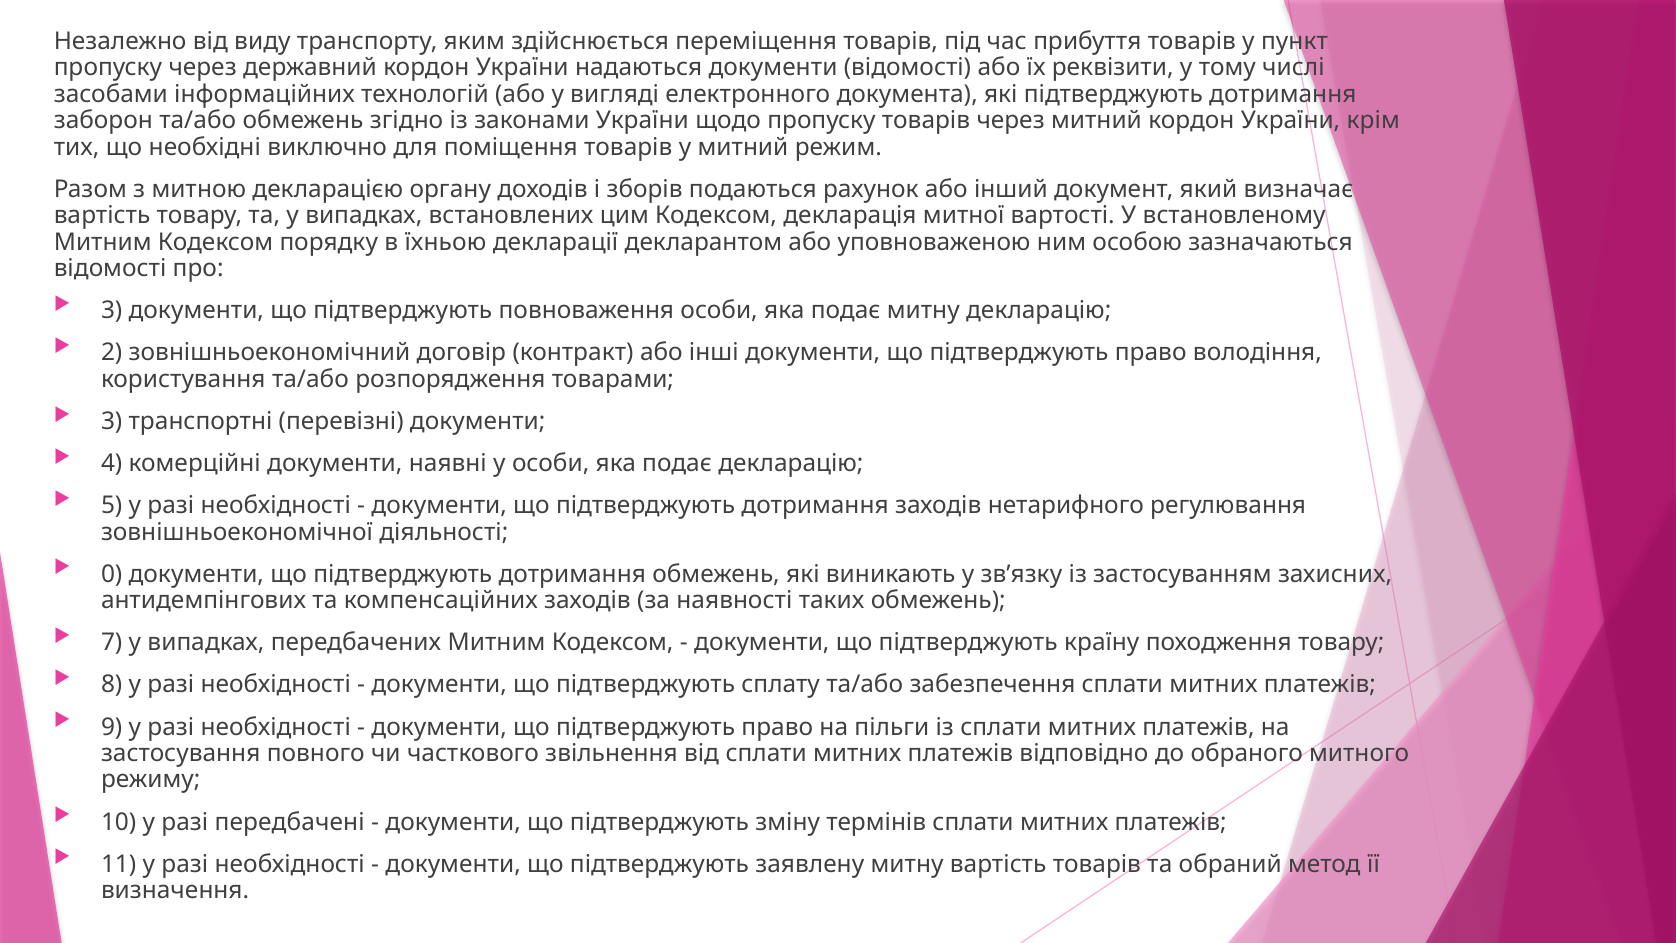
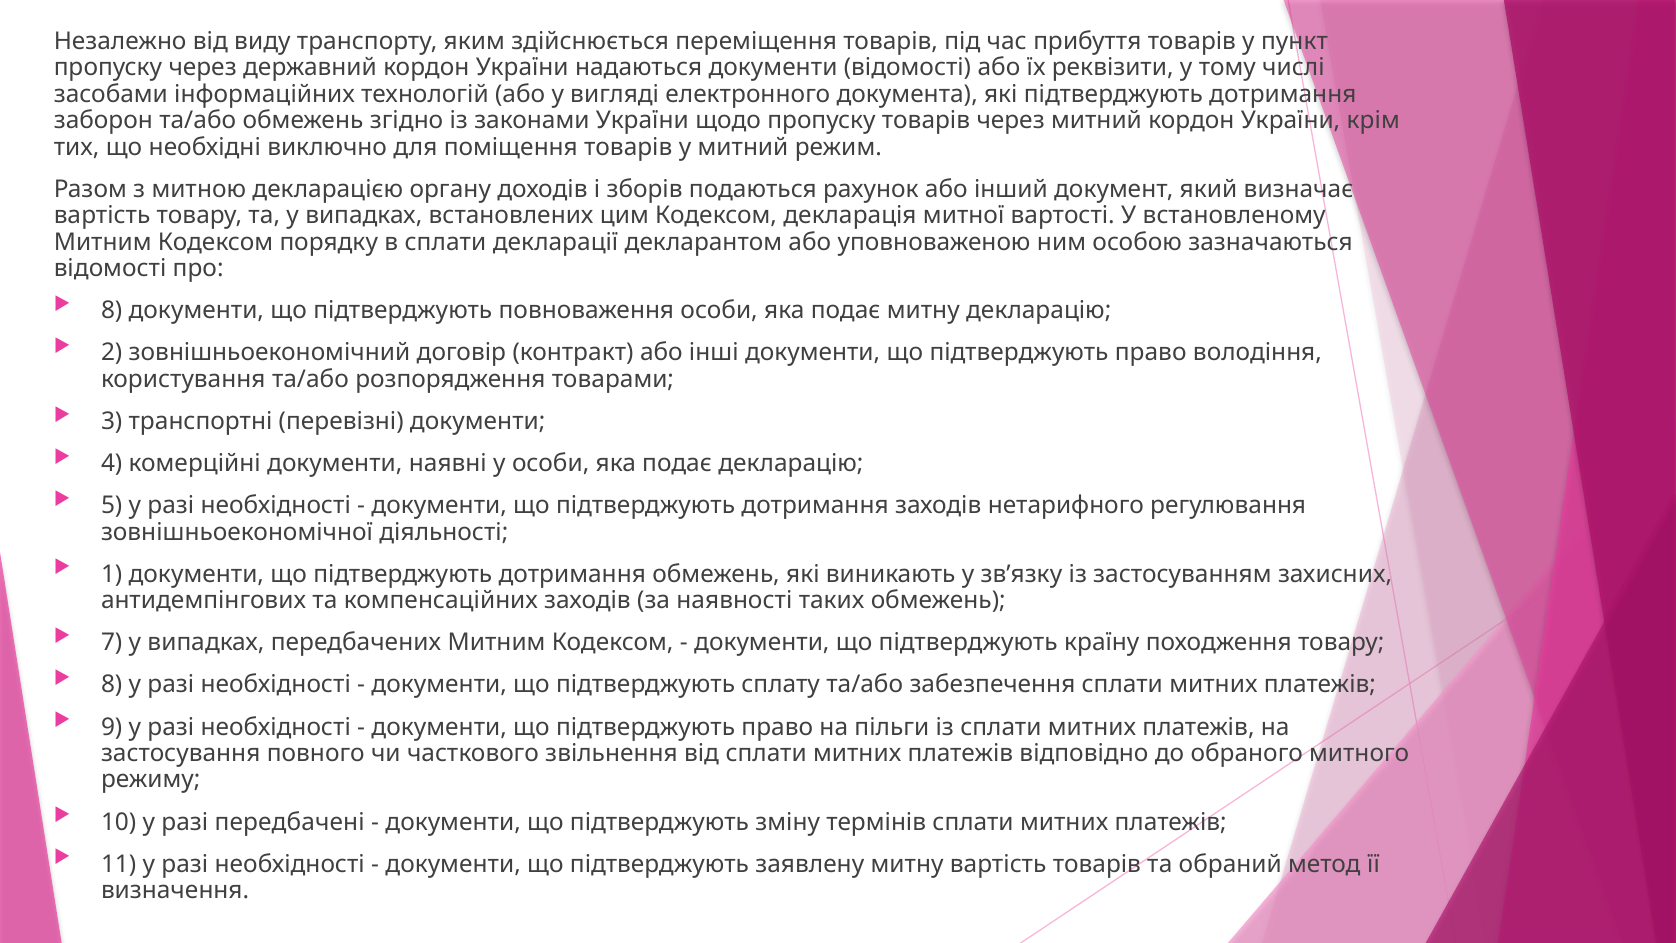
в їхньою: їхньою -> сплати
3 at (112, 311): 3 -> 8
0: 0 -> 1
